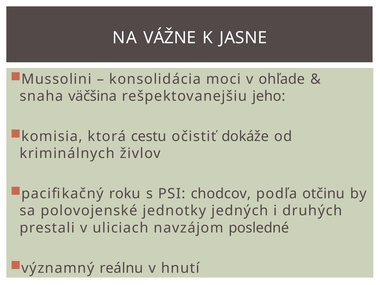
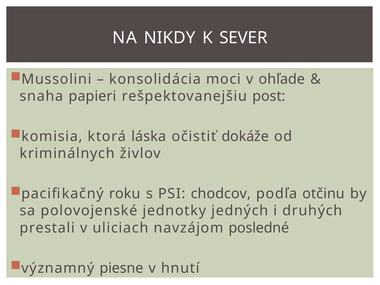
VÁŽNE: VÁŽNE -> NIKDY
JASNE: JASNE -> SEVER
väčšina: väčšina -> papieri
jeho: jeho -> post
cestu: cestu -> láska
reálnu: reálnu -> piesne
